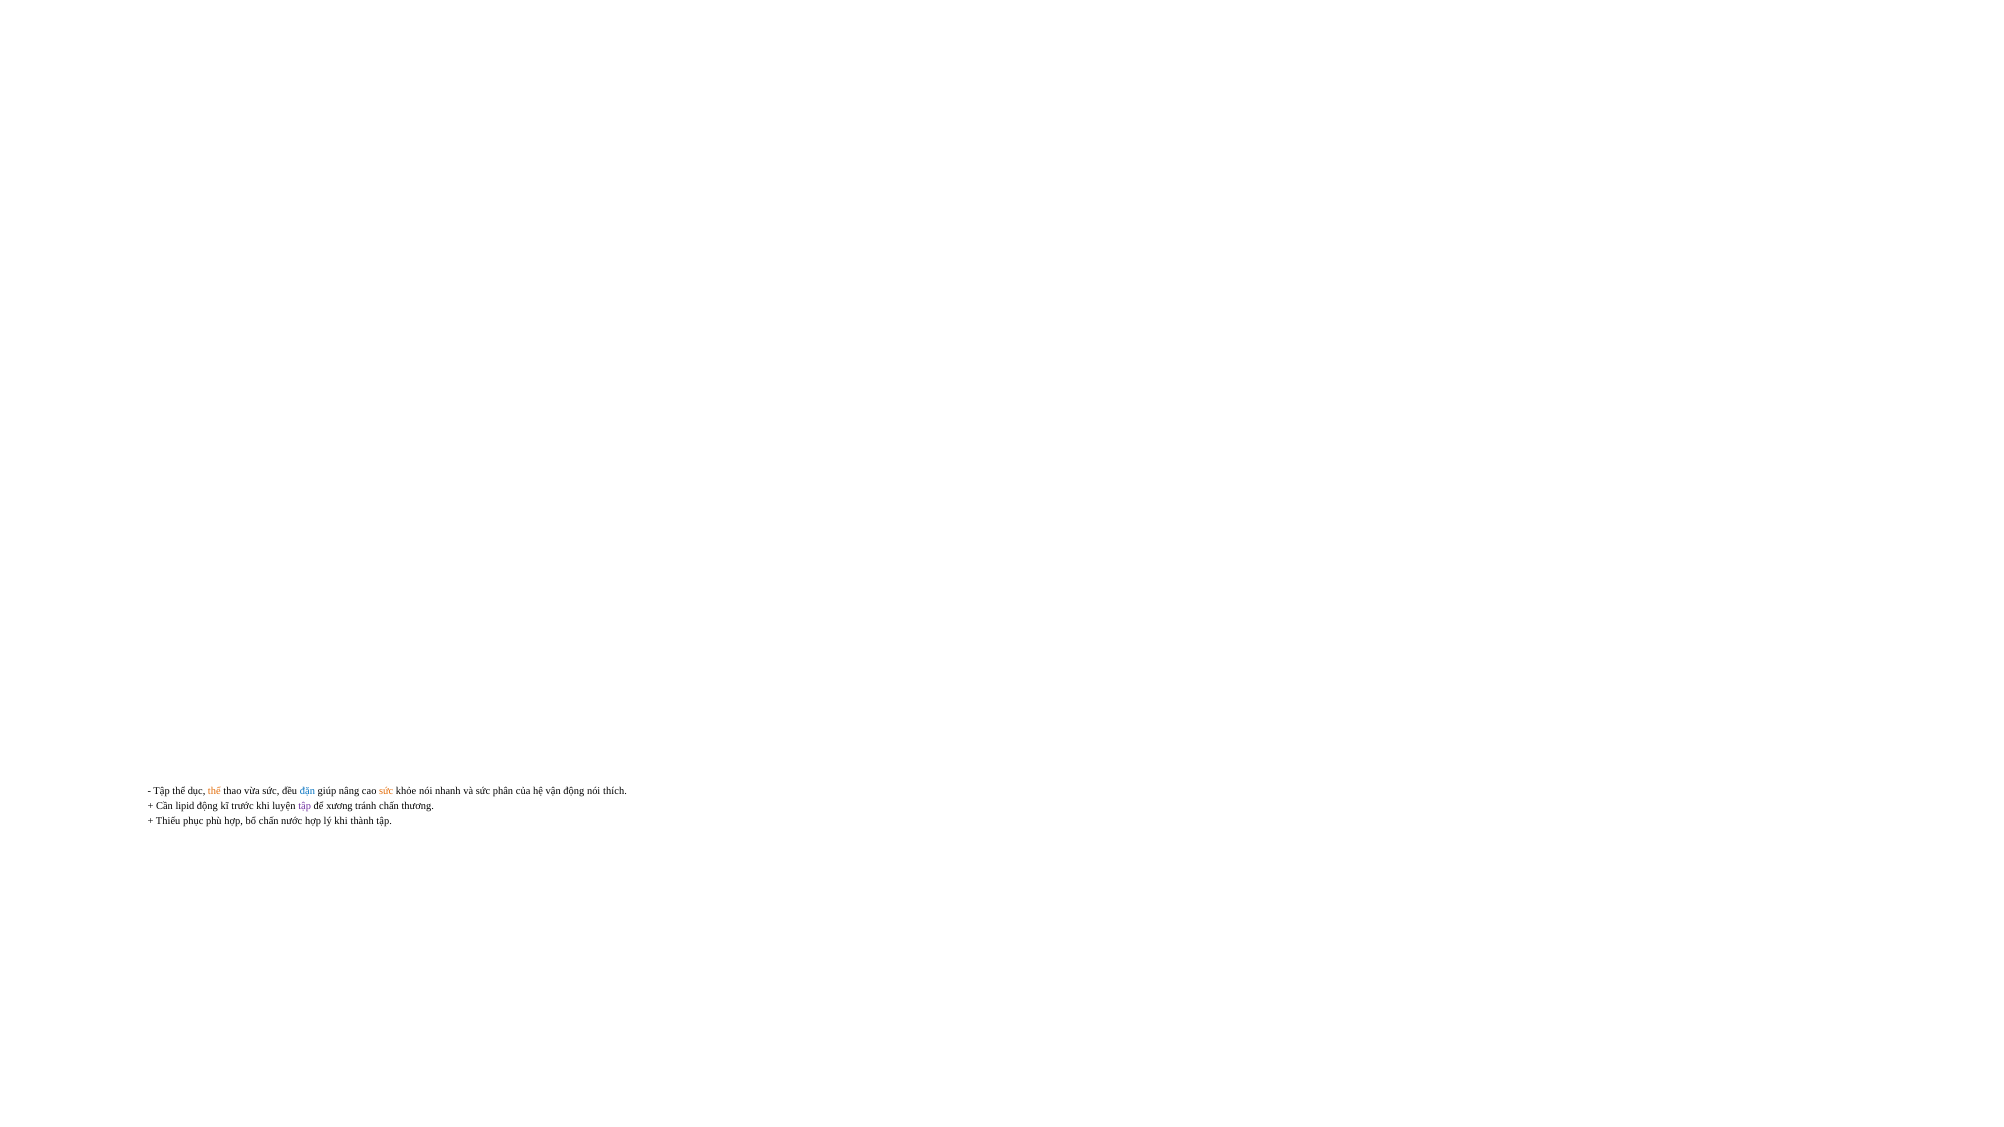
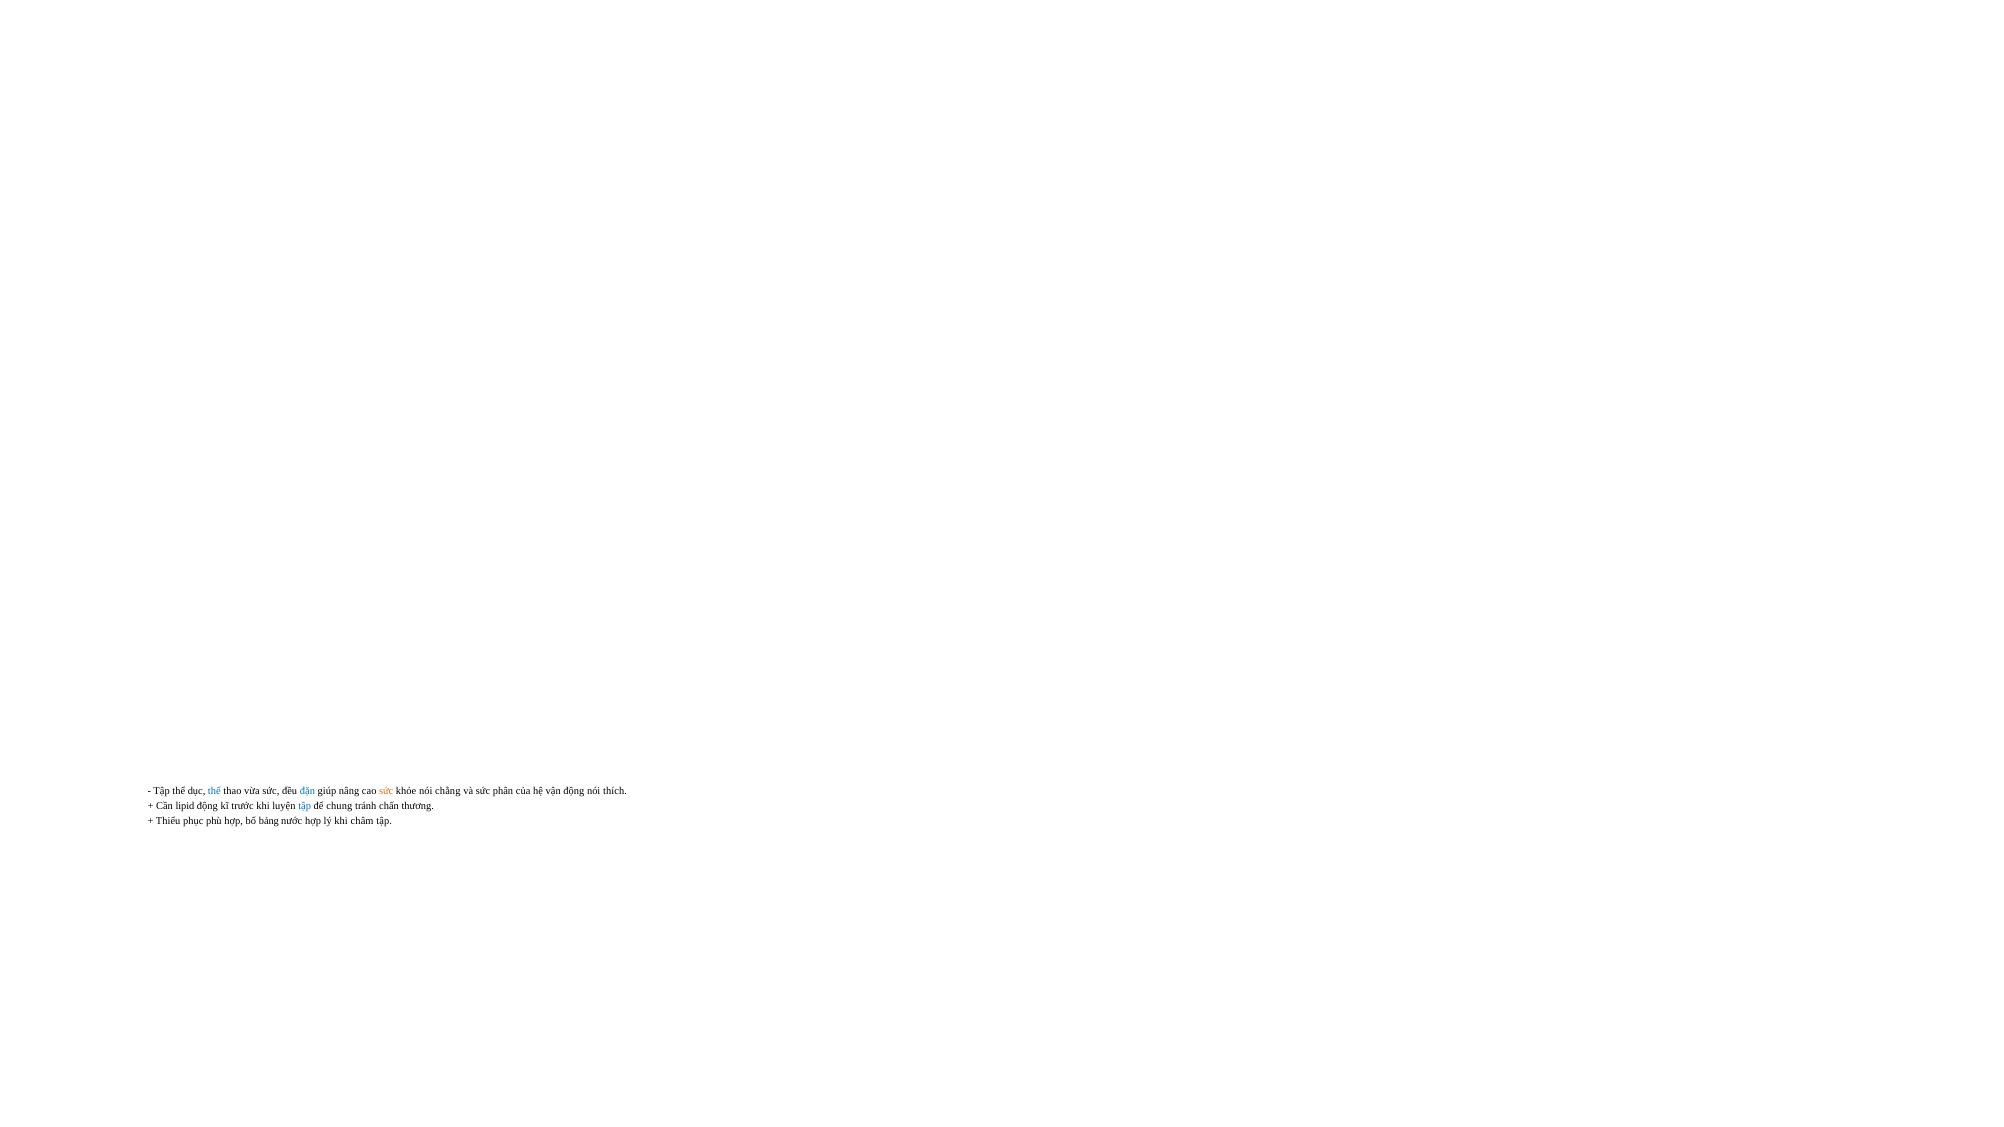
thể at (214, 791) colour: orange -> blue
nhanh: nhanh -> chằng
tập at (305, 806) colour: purple -> blue
xương: xương -> chung
bổ chấn: chấn -> bảng
thành: thành -> châm
